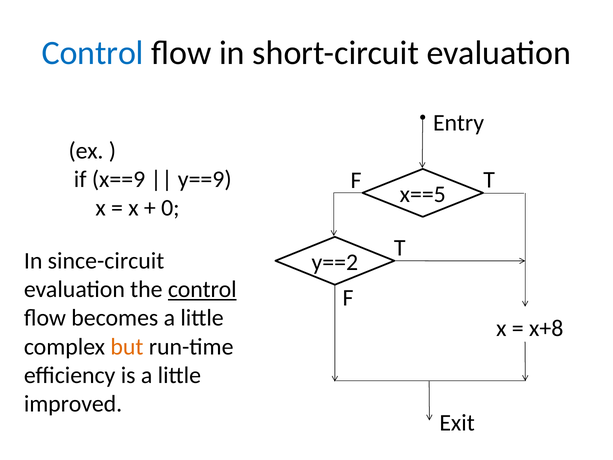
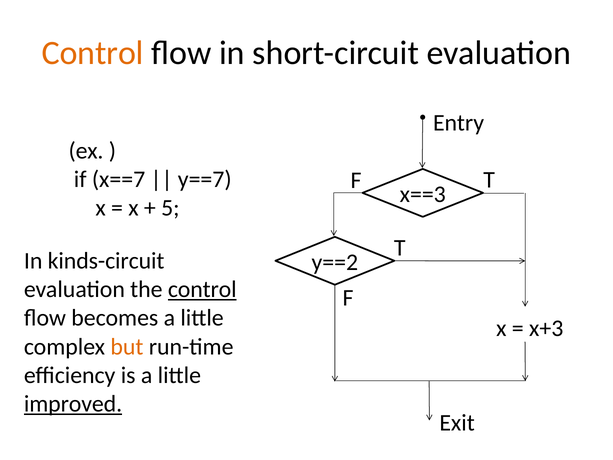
Control at (93, 53) colour: blue -> orange
x==9: x==9 -> x==7
y==9: y==9 -> y==7
x==5: x==5 -> x==3
0: 0 -> 5
since-circuit: since-circuit -> kinds-circuit
x+8: x+8 -> x+3
improved underline: none -> present
